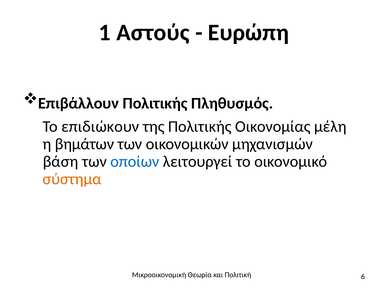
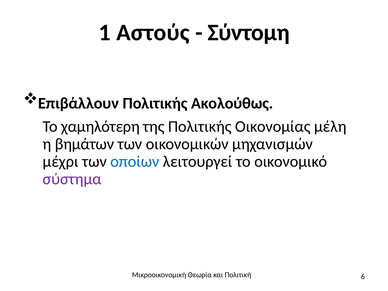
Ευρώπη: Ευρώπη -> Σύντομη
Πληθυσμός: Πληθυσμός -> Ακολούθως
επιδιώκουν: επιδιώκουν -> χαμηλότερη
βάση: βάση -> μέχρι
σύστημα colour: orange -> purple
